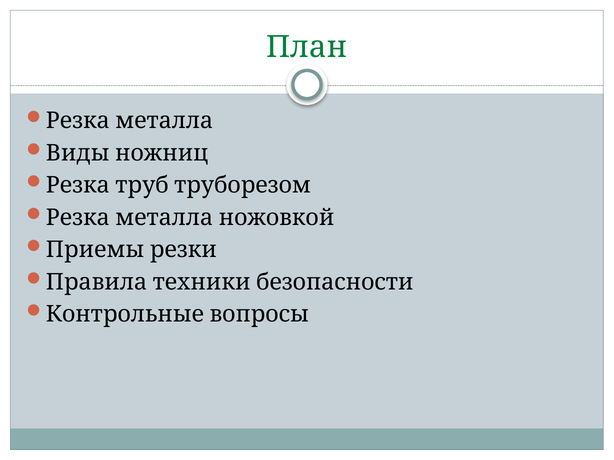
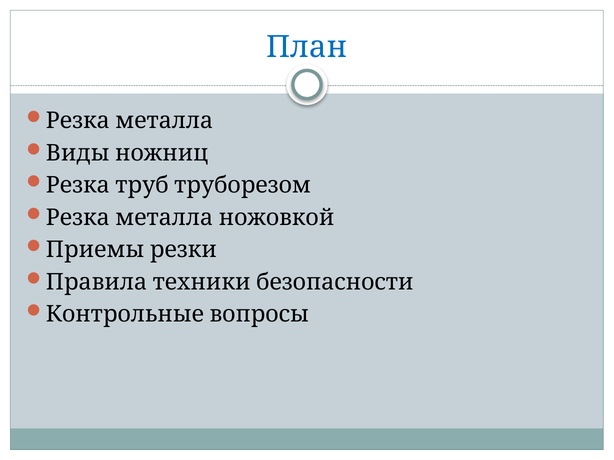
План colour: green -> blue
